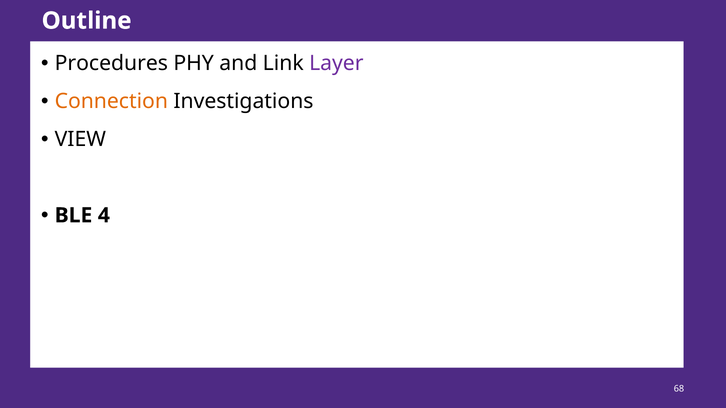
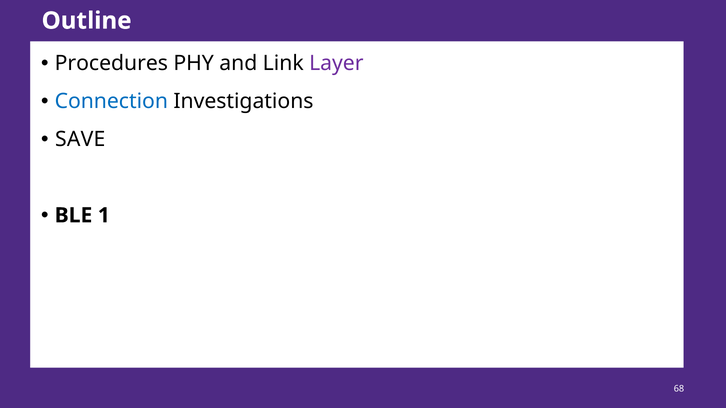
Connection colour: orange -> blue
VIEW: VIEW -> SAVE
4: 4 -> 1
